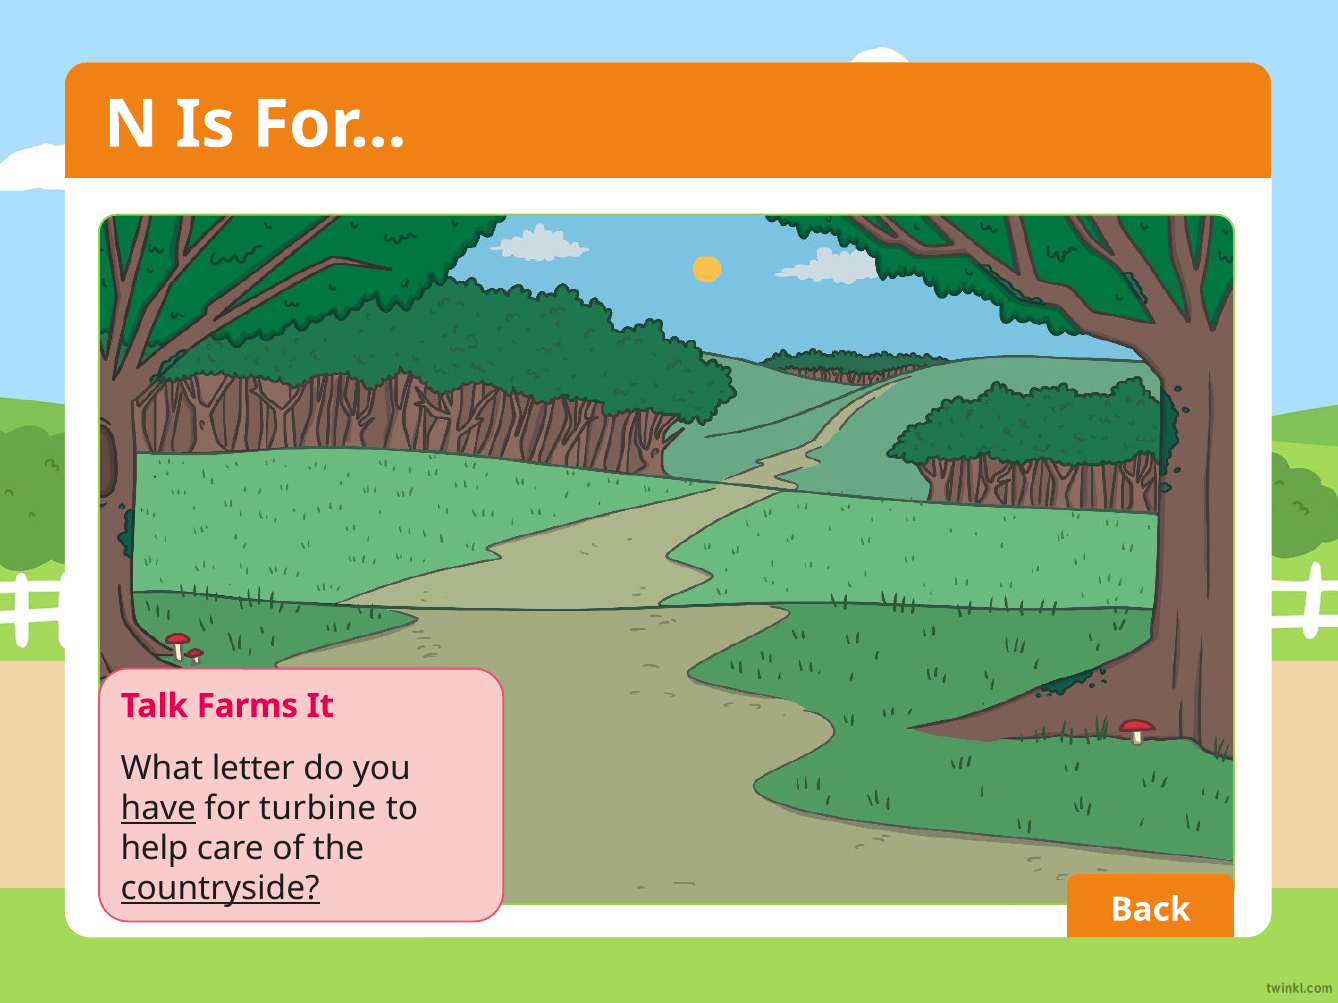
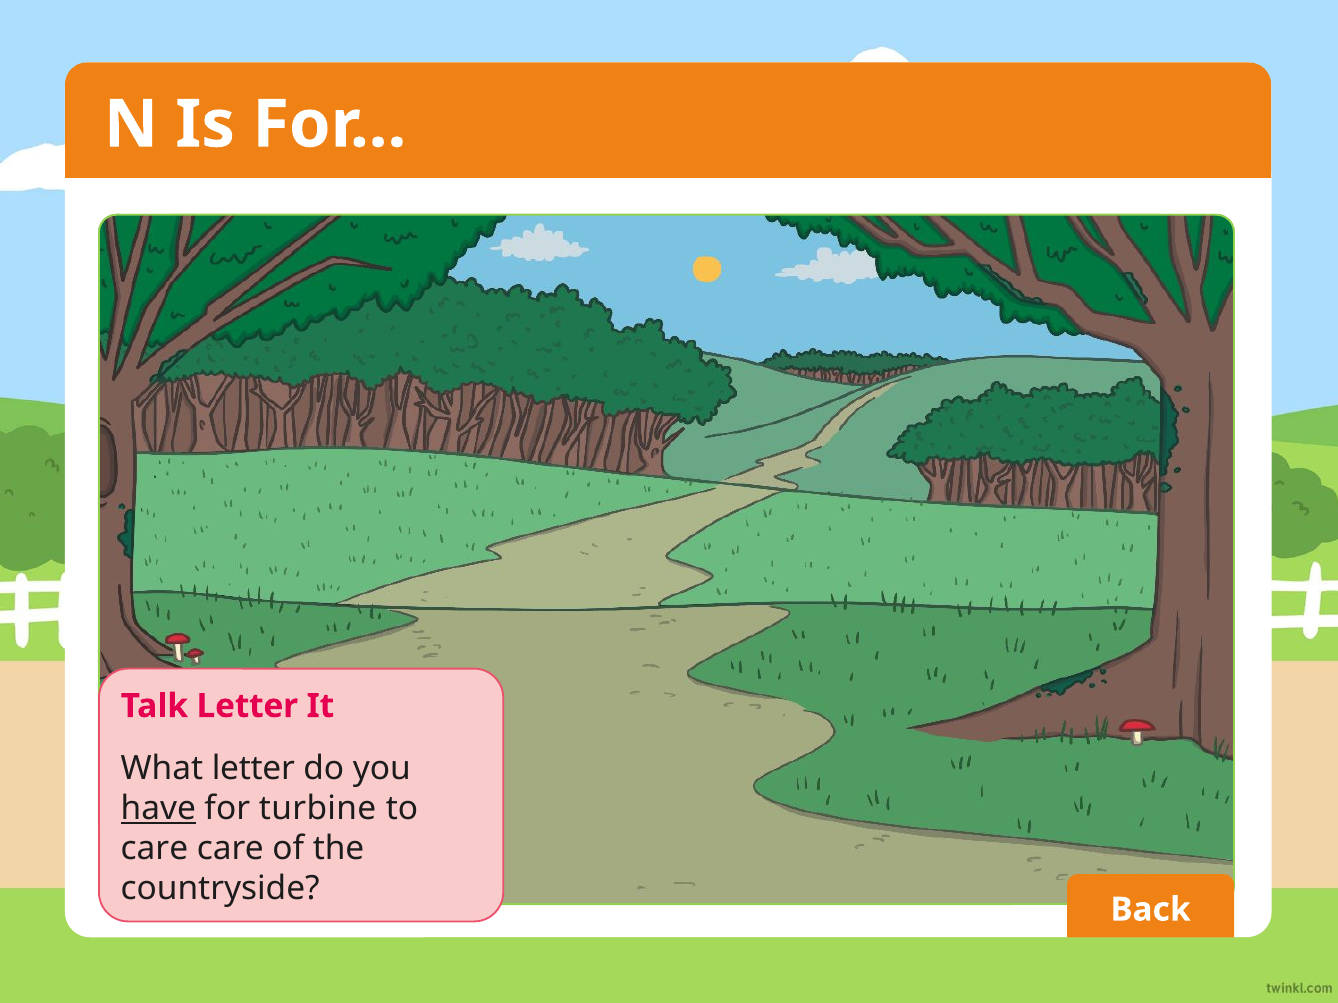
Talk Farms: Farms -> Letter
help at (155, 849): help -> care
countryside at (220, 889) underline: present -> none
